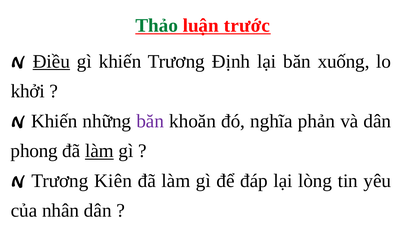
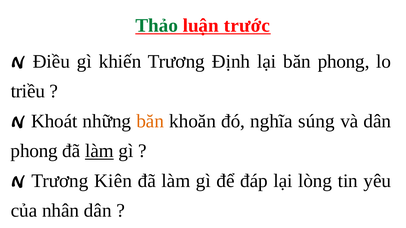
Điều underline: present -> none
băn xuống: xuống -> phong
khởi: khởi -> triều
Khiến at (54, 121): Khiến -> Khoát
băn at (150, 121) colour: purple -> orange
phản: phản -> súng
